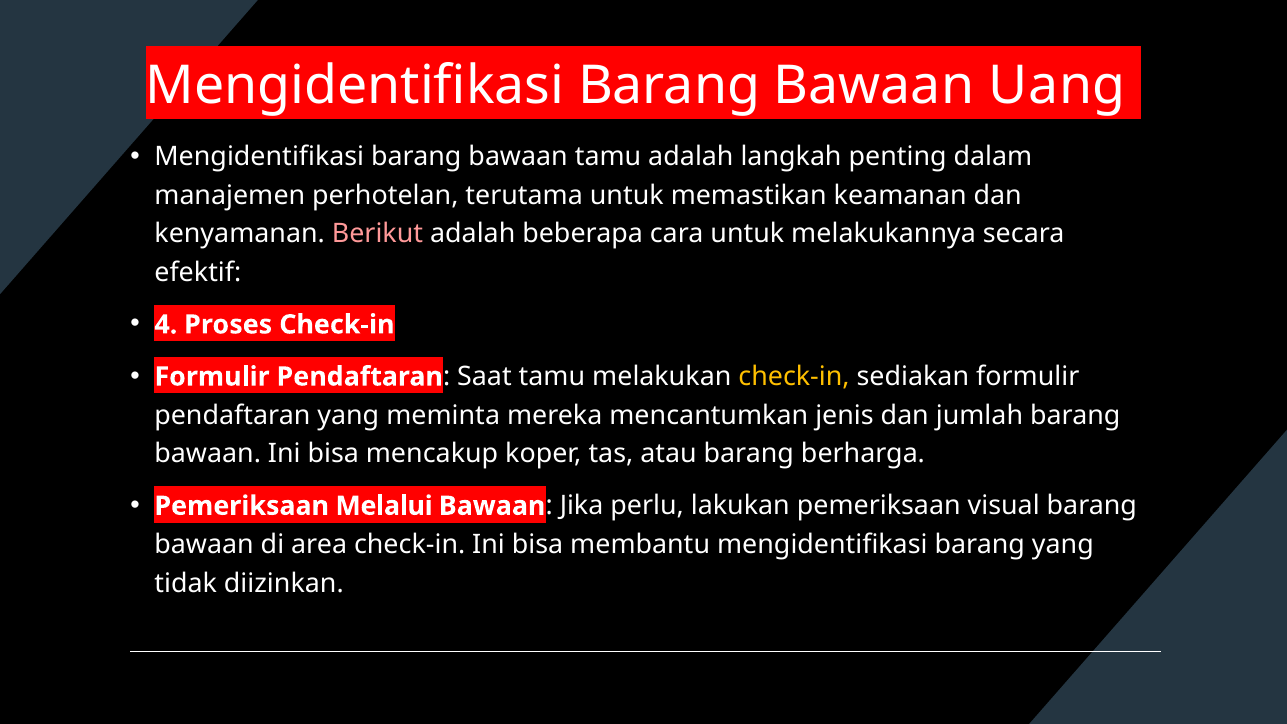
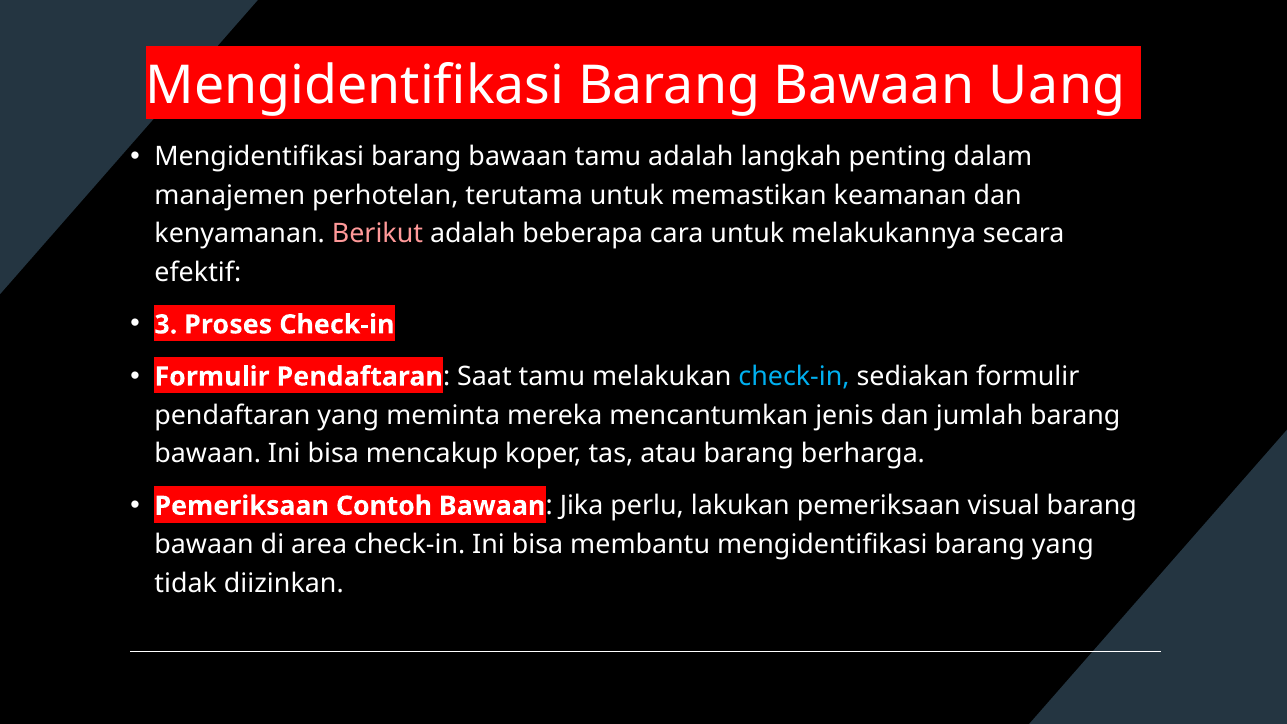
4: 4 -> 3
check-in at (794, 377) colour: yellow -> light blue
Melalui: Melalui -> Contoh
